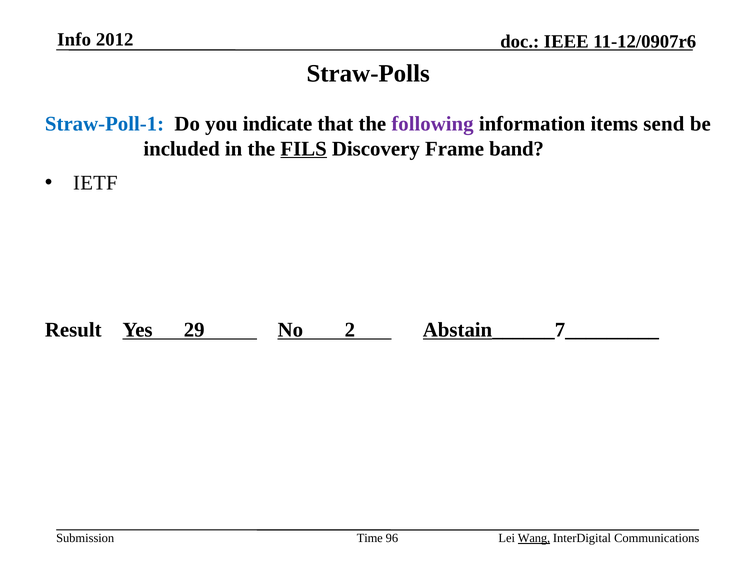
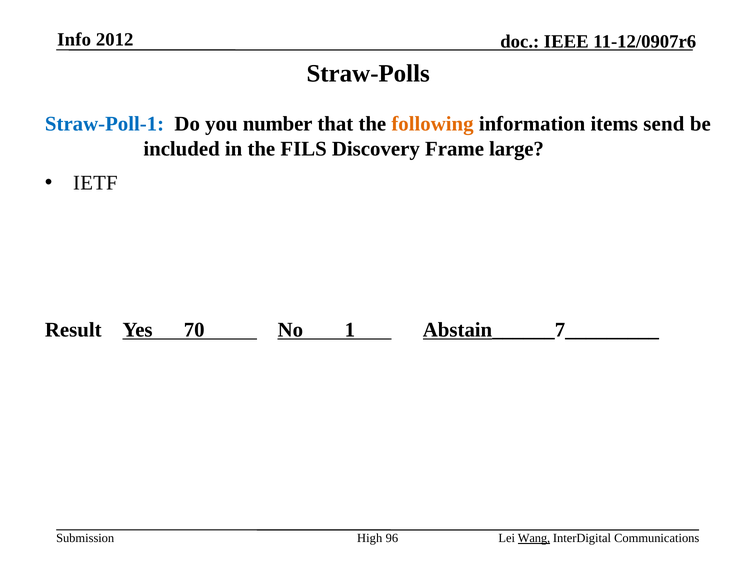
indicate: indicate -> number
following colour: purple -> orange
FILS underline: present -> none
band: band -> large
29: 29 -> 70
2: 2 -> 1
Time: Time -> High
